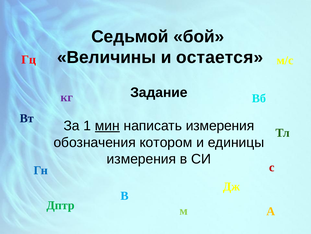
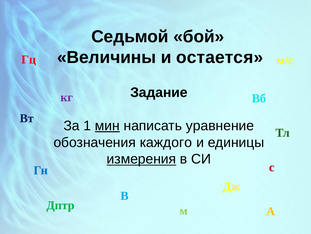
написать измерения: измерения -> уравнение
котором: котором -> каждого
измерения at (141, 159) underline: none -> present
